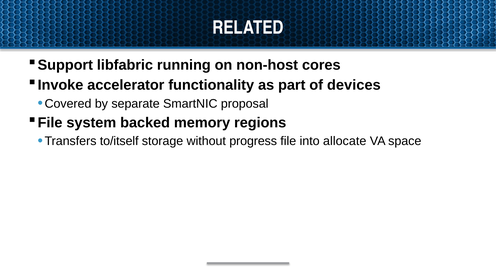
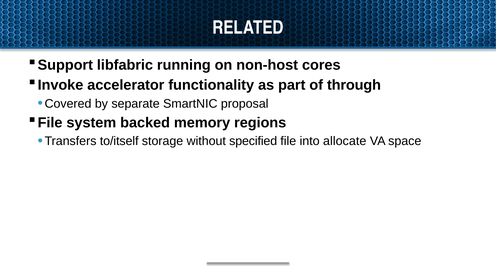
devices: devices -> through
progress: progress -> specified
